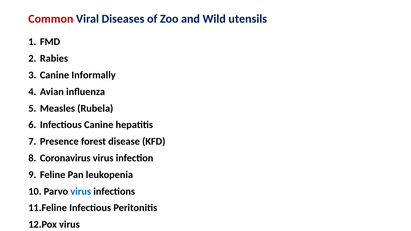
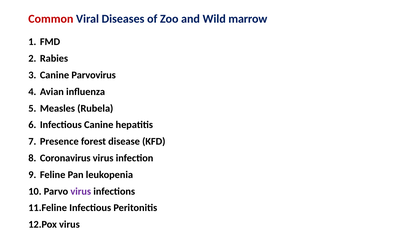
utensils: utensils -> marrow
Informally: Informally -> Parvovirus
virus at (81, 191) colour: blue -> purple
